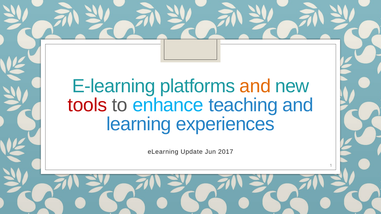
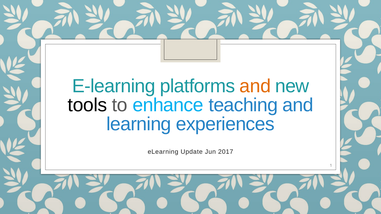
tools colour: red -> black
